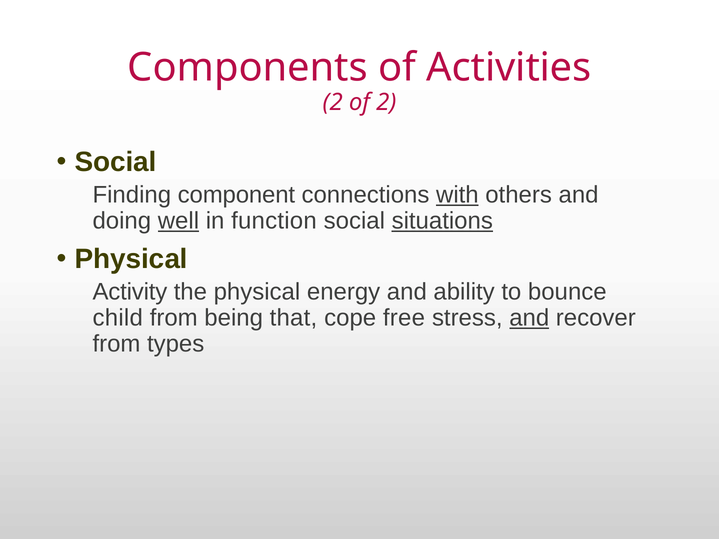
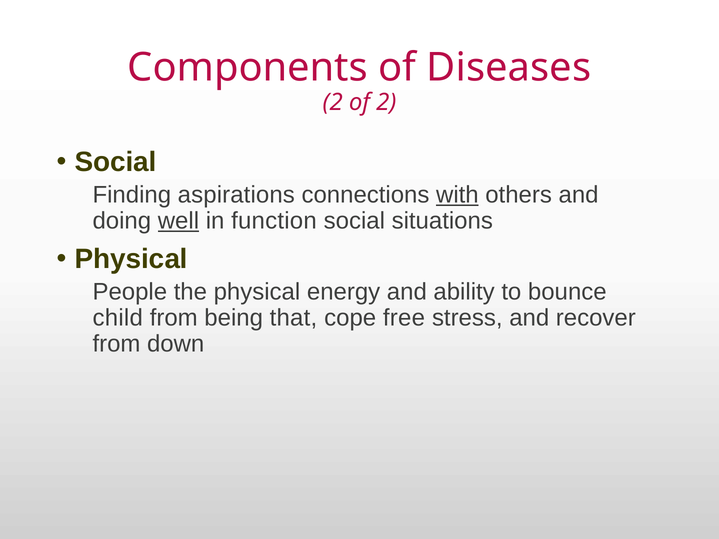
Activities: Activities -> Diseases
component: component -> aspirations
situations underline: present -> none
Activity: Activity -> People
and at (529, 318) underline: present -> none
types: types -> down
